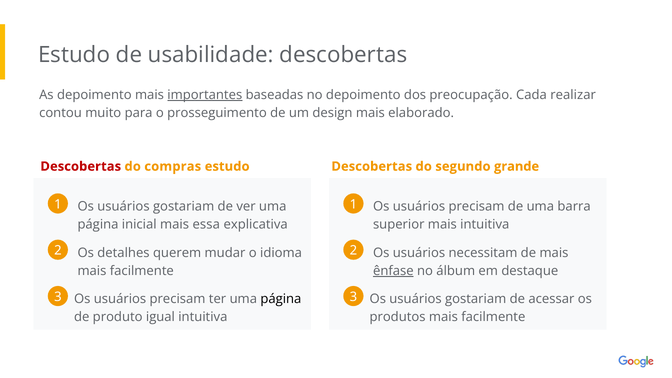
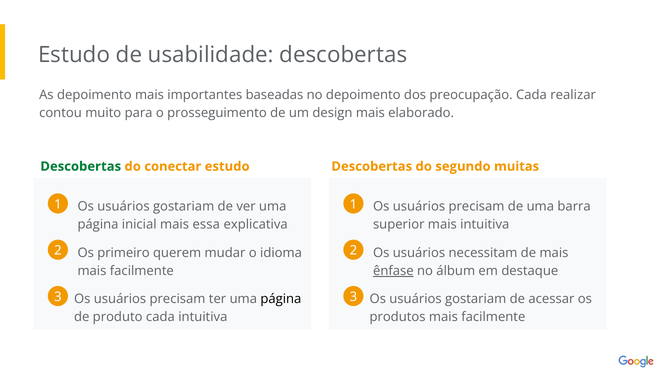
importantes underline: present -> none
Descobertas at (81, 166) colour: red -> green
compras: compras -> conectar
grande: grande -> muitas
detalhes: detalhes -> primeiro
produto igual: igual -> cada
